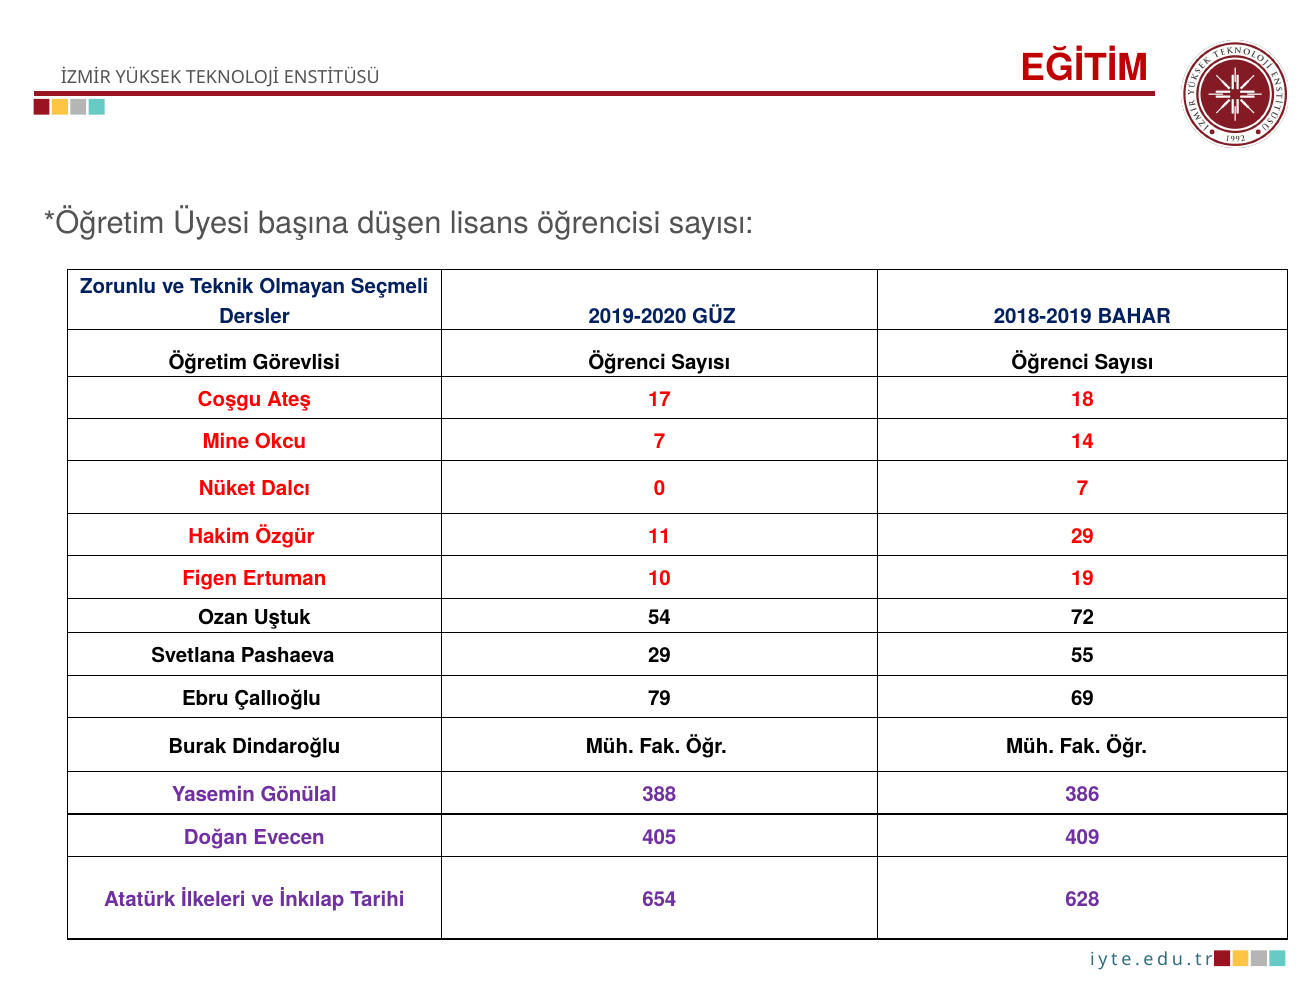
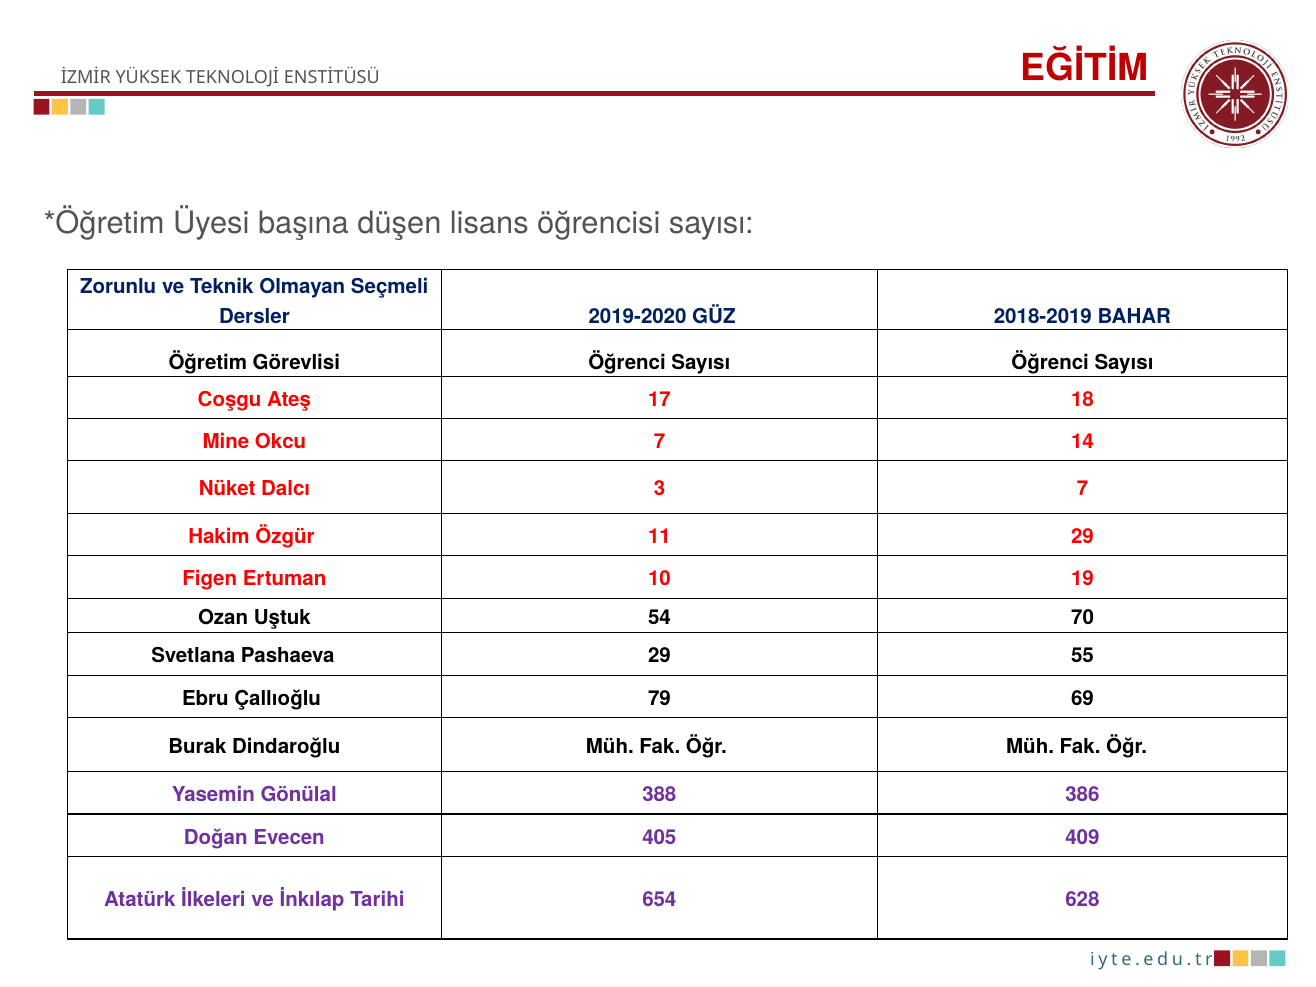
0: 0 -> 3
72: 72 -> 70
